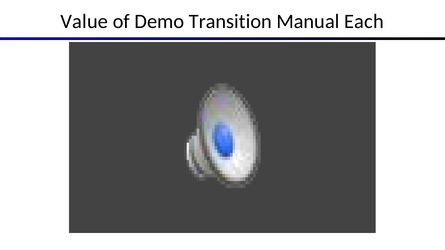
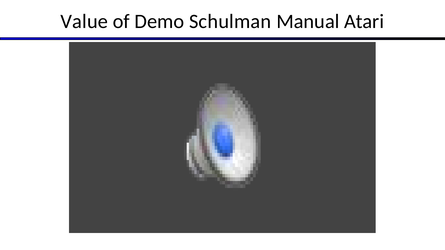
Transition: Transition -> Schulman
Each: Each -> Atari
